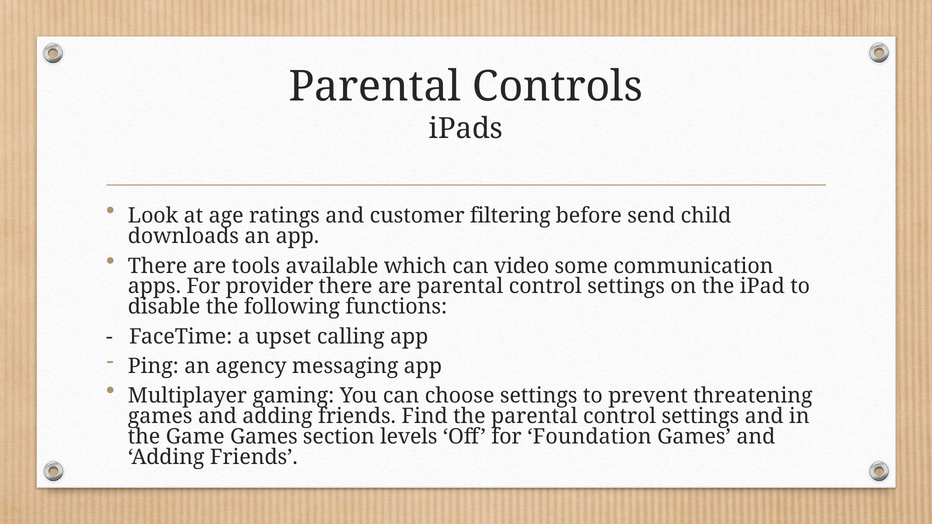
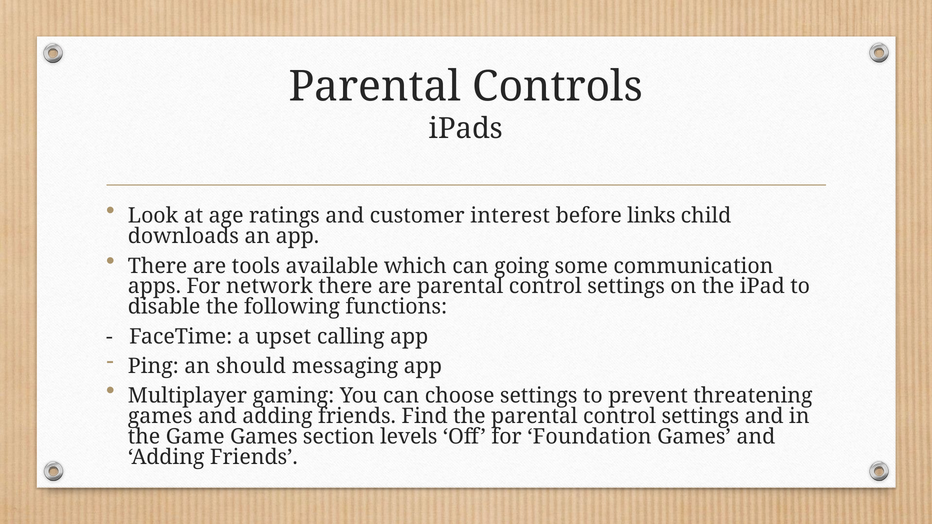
filtering: filtering -> interest
send: send -> links
video: video -> going
provider: provider -> network
agency: agency -> should
